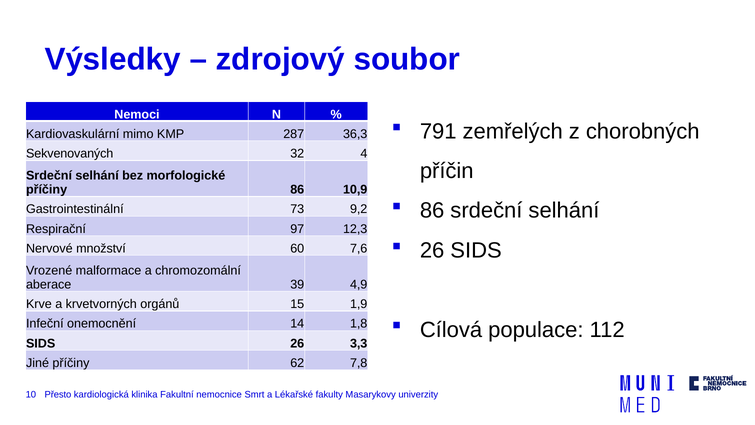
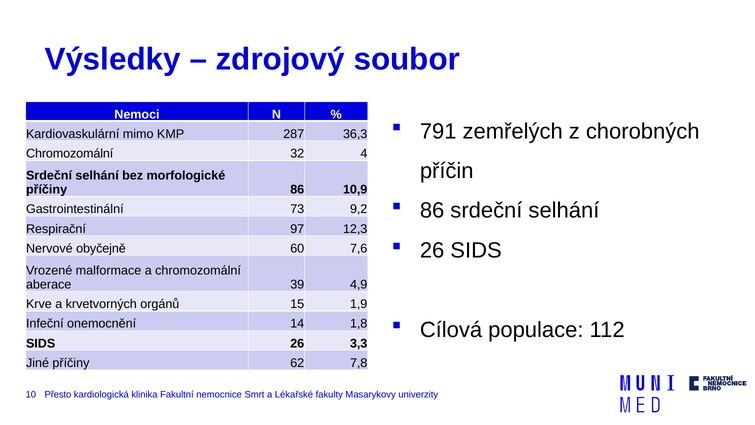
Sekvenovaných at (70, 154): Sekvenovaných -> Chromozomální
množství: množství -> obyčejně
